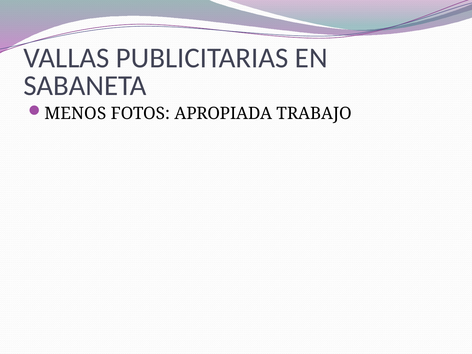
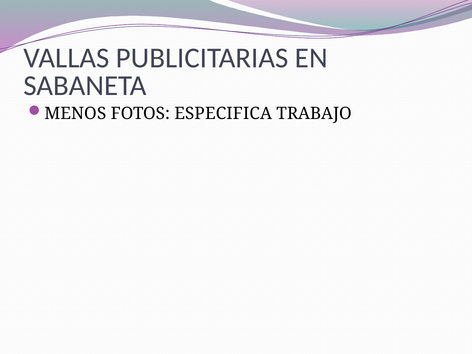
APROPIADA: APROPIADA -> ESPECIFICA
